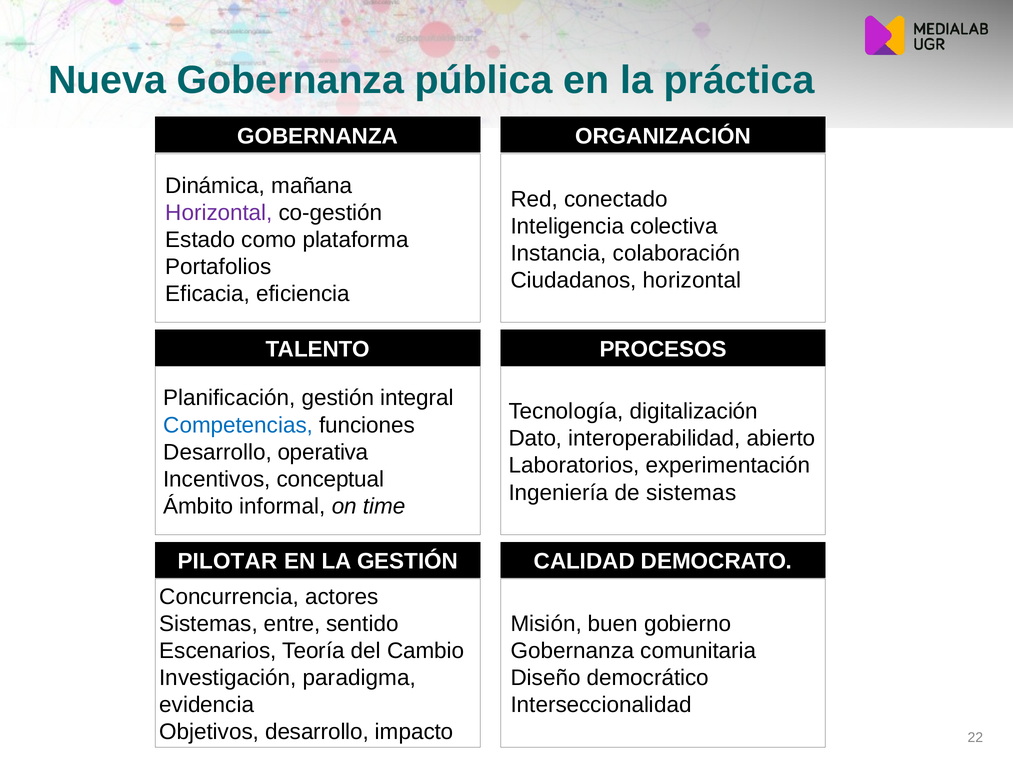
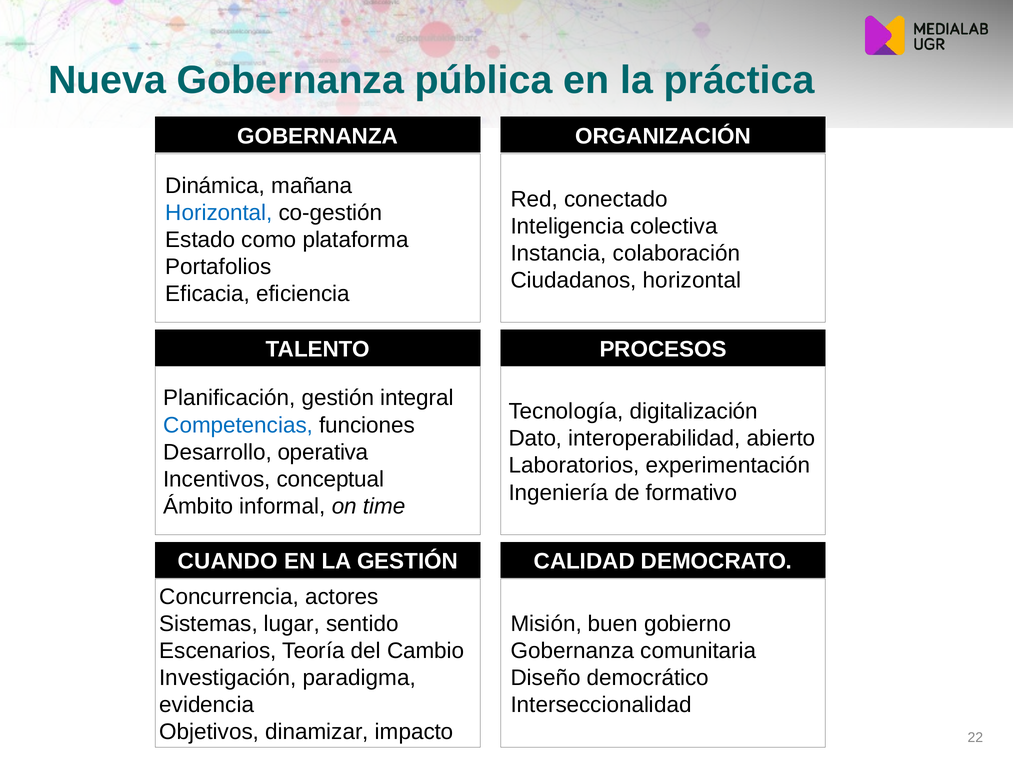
Horizontal at (219, 213) colour: purple -> blue
de sistemas: sistemas -> formativo
PILOTAR: PILOTAR -> CUANDO
entre: entre -> lugar
Objetivos desarrollo: desarrollo -> dinamizar
